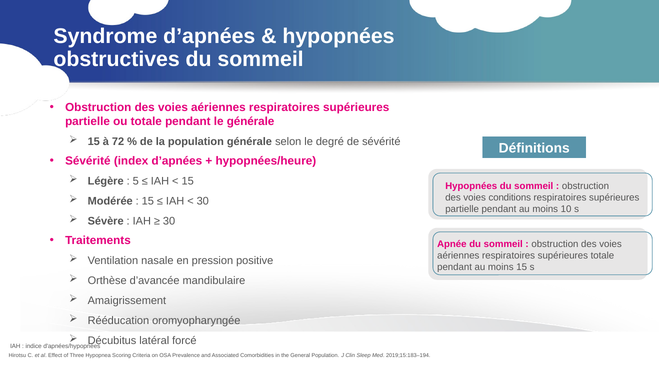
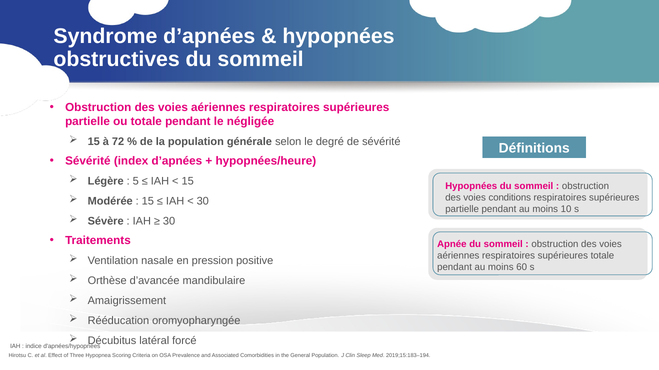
le générale: générale -> négligée
moins 15: 15 -> 60
